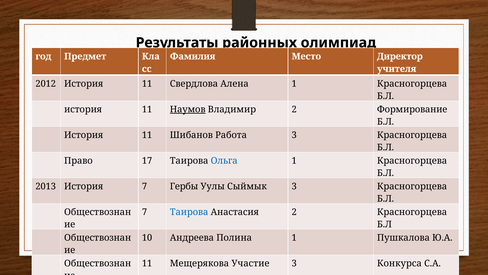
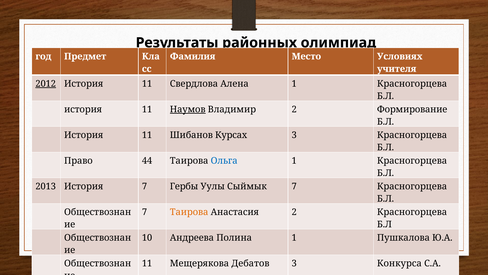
Директор: Директор -> Условиях
2012 underline: none -> present
Работа: Работа -> Курсах
17: 17 -> 44
Сыймык 3: 3 -> 7
Таирова at (189, 212) colour: blue -> orange
Участие: Участие -> Дебатов
